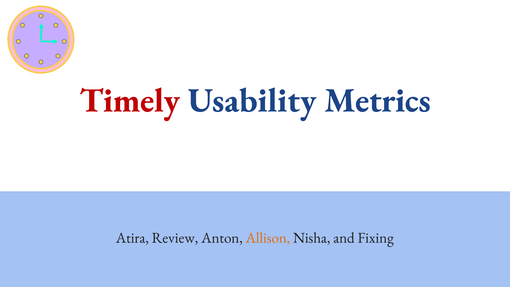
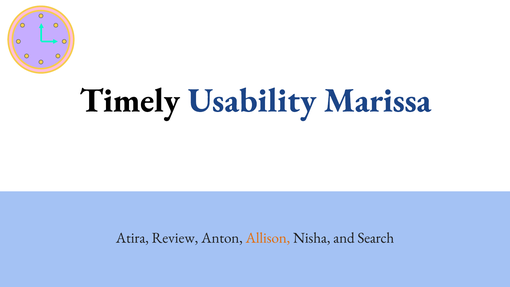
Timely colour: red -> black
Metrics: Metrics -> Marissa
Fixing: Fixing -> Search
